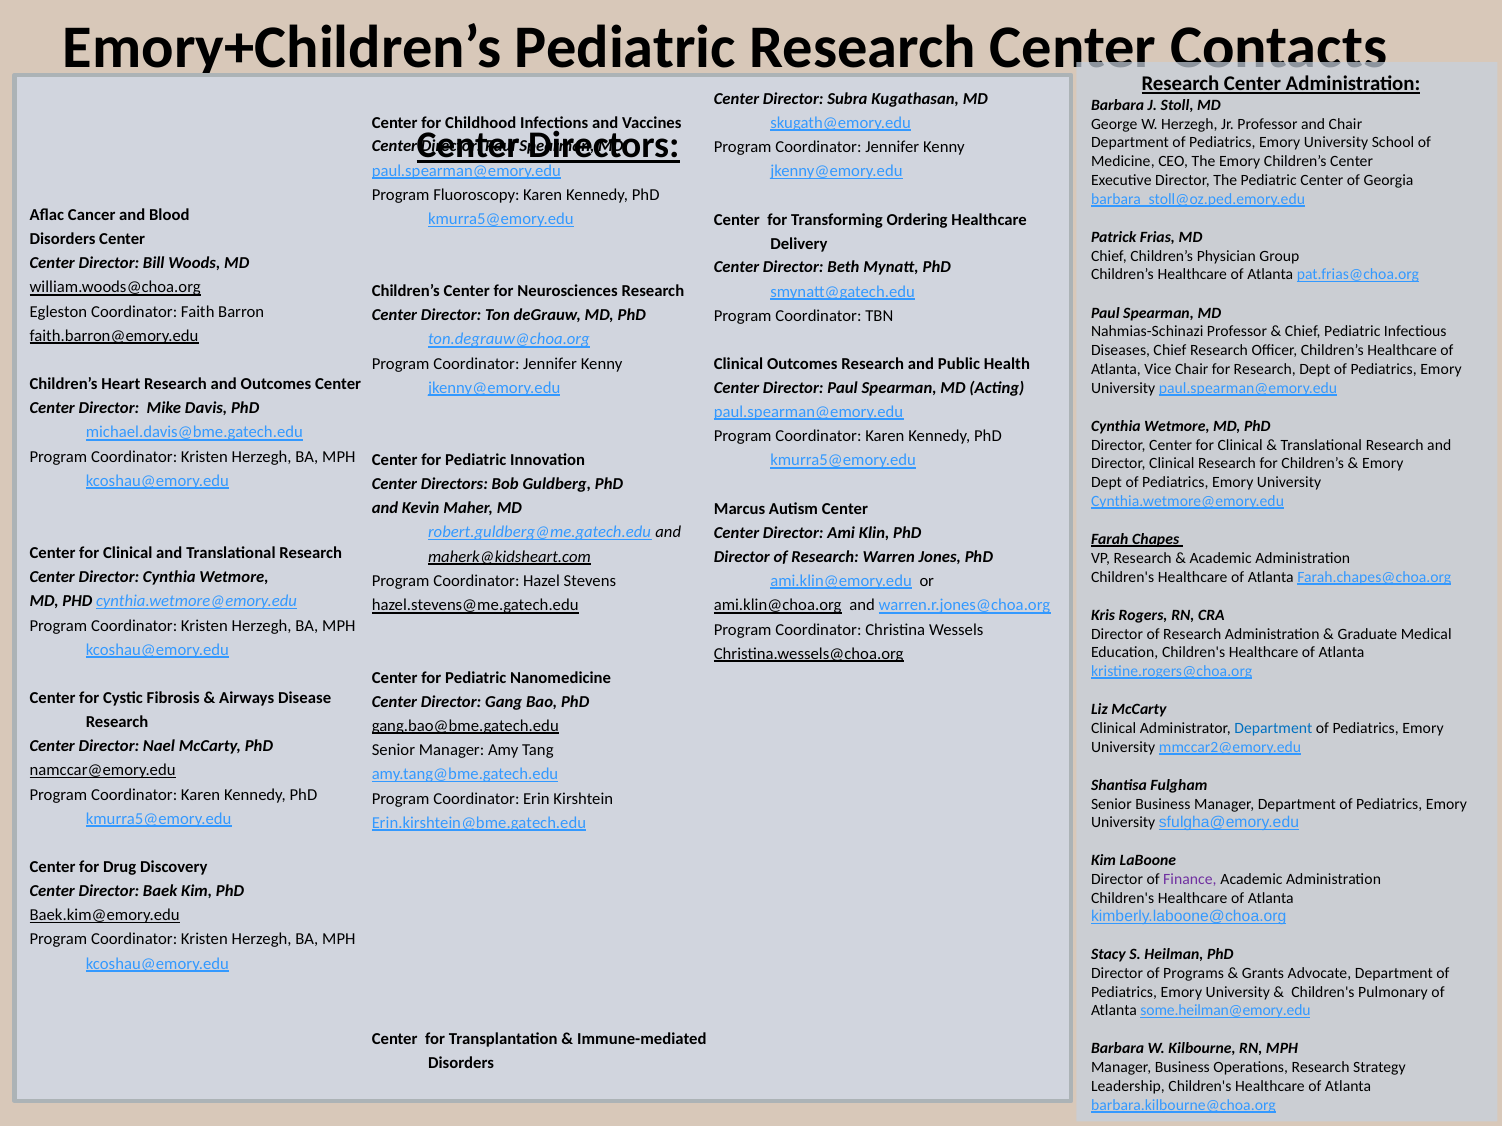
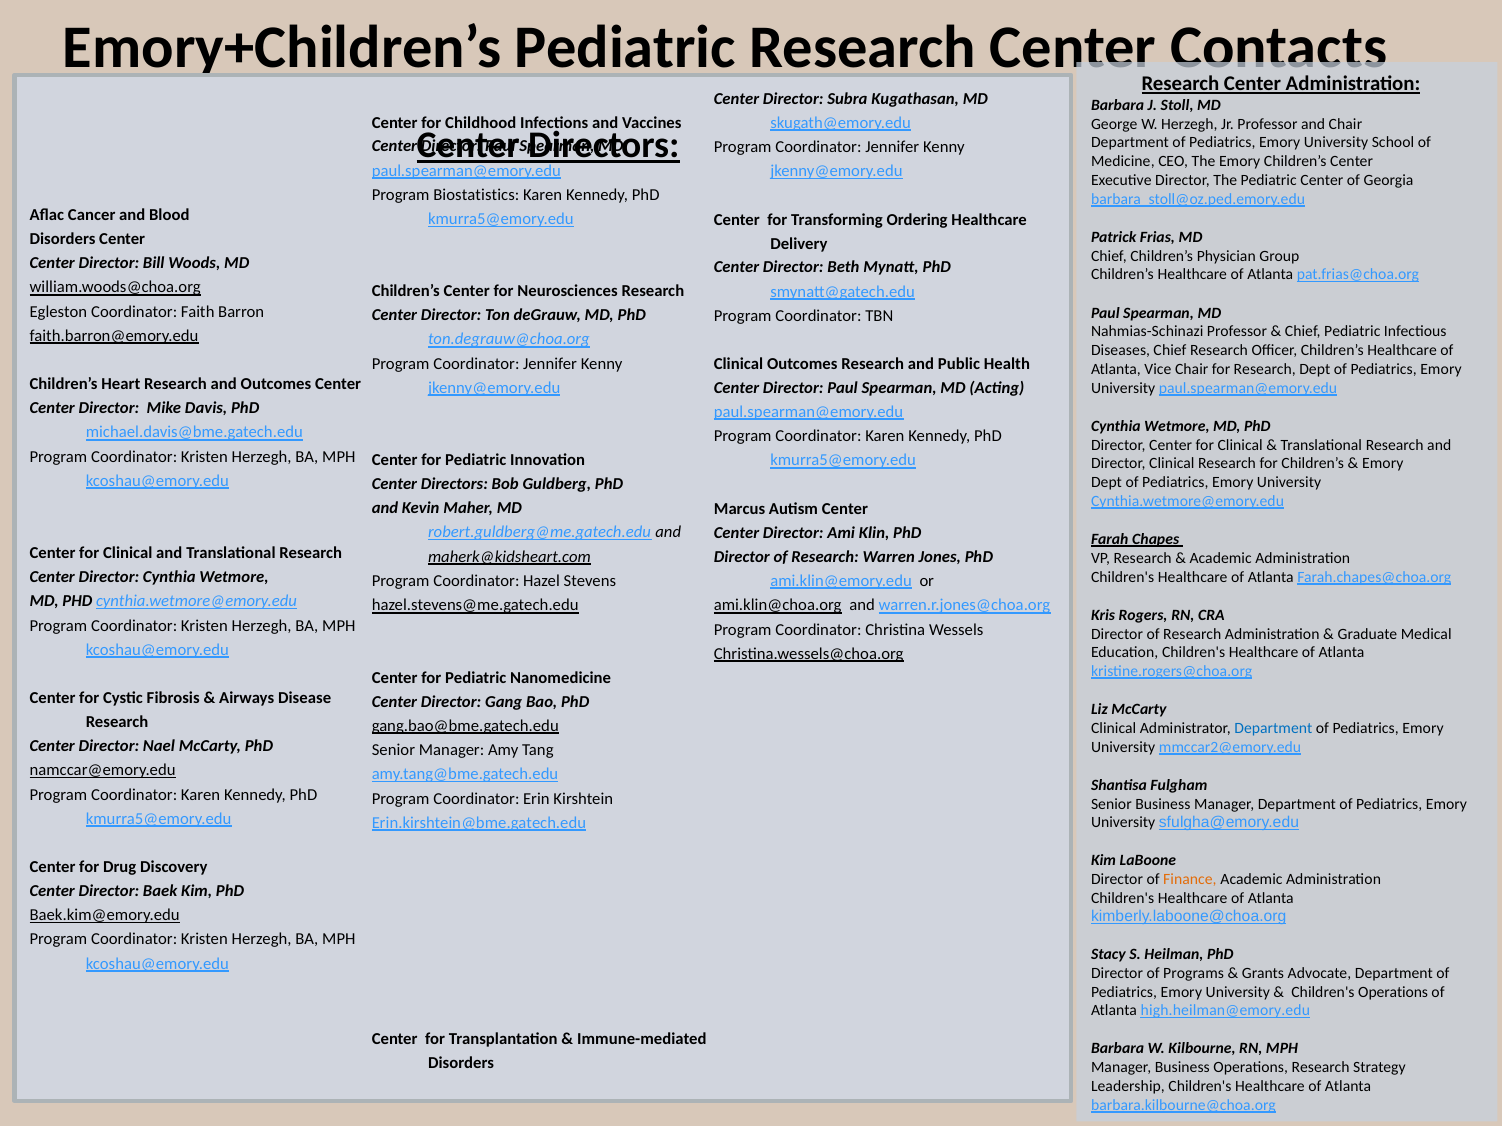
Fluoroscopy: Fluoroscopy -> Biostatistics
Finance colour: purple -> orange
Children's Pulmonary: Pulmonary -> Operations
some.heilman@emory.edu: some.heilman@emory.edu -> high.heilman@emory.edu
